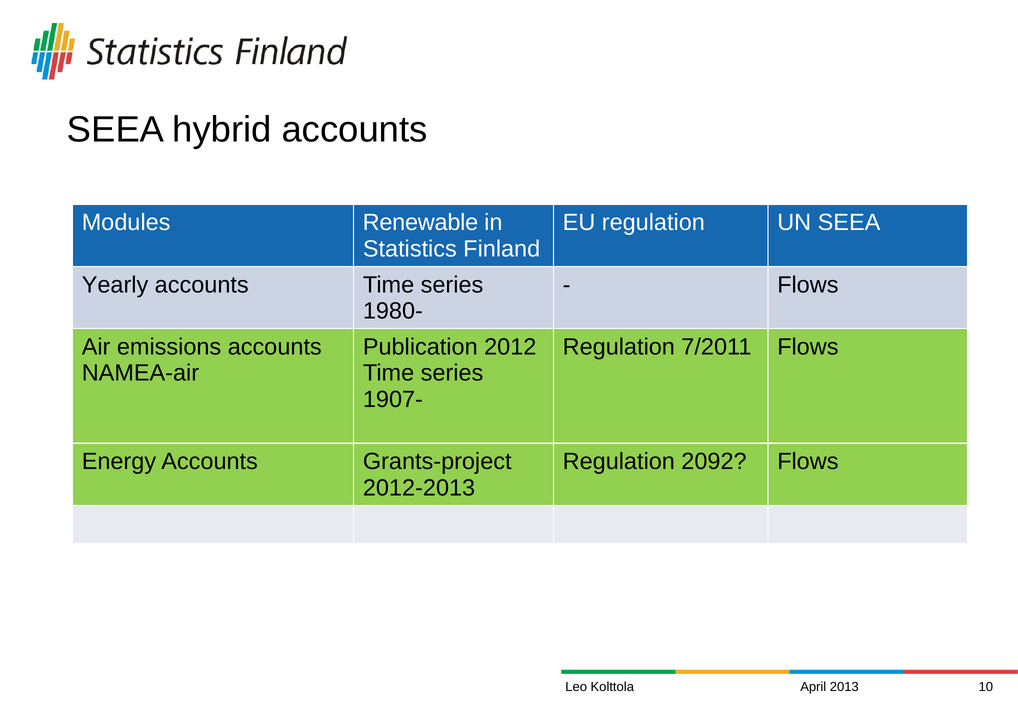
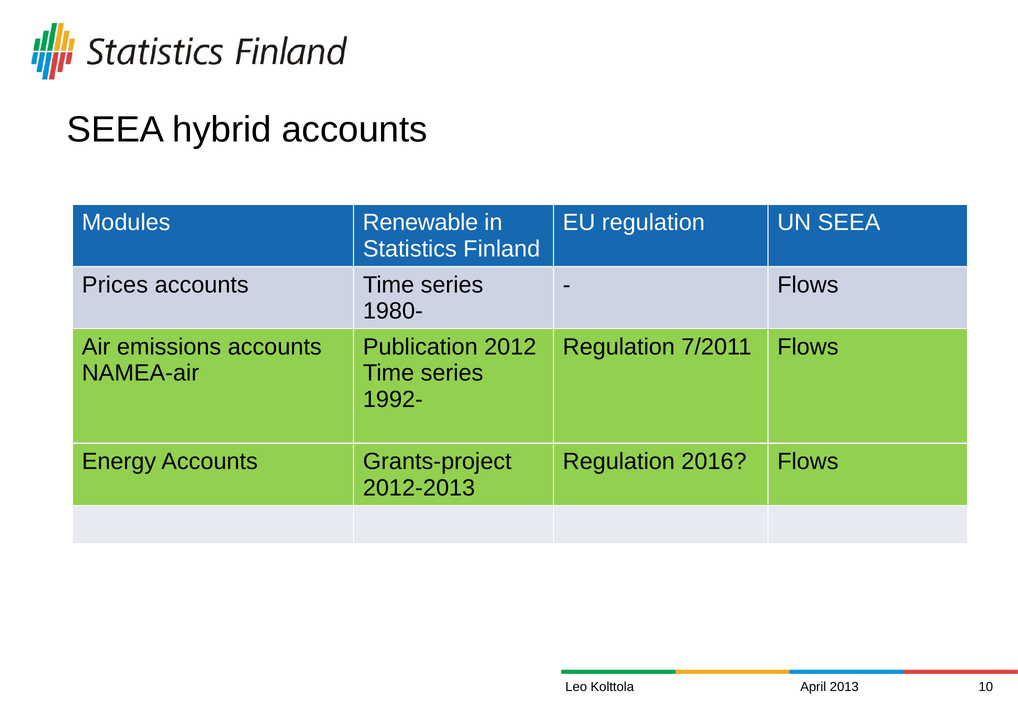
Yearly: Yearly -> Prices
1907-: 1907- -> 1992-
2092: 2092 -> 2016
